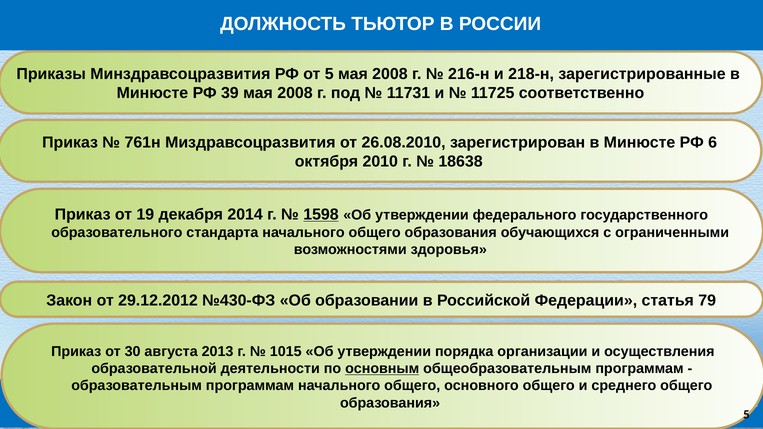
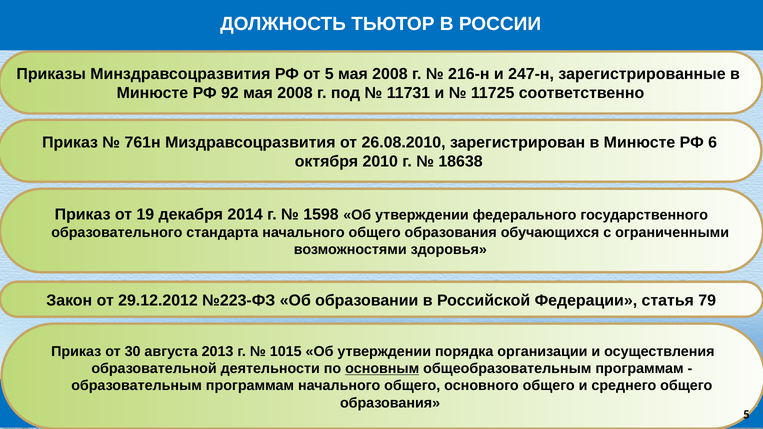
218-н: 218-н -> 247-н
39: 39 -> 92
1598 underline: present -> none
№430-ФЗ: №430-ФЗ -> №223-ФЗ
